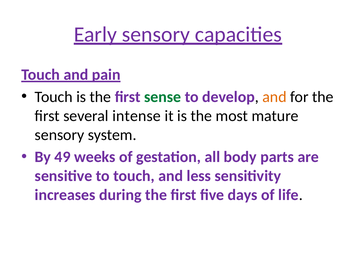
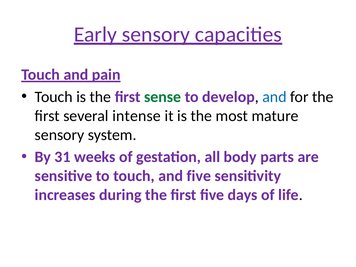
and at (274, 97) colour: orange -> blue
49: 49 -> 31
and less: less -> five
